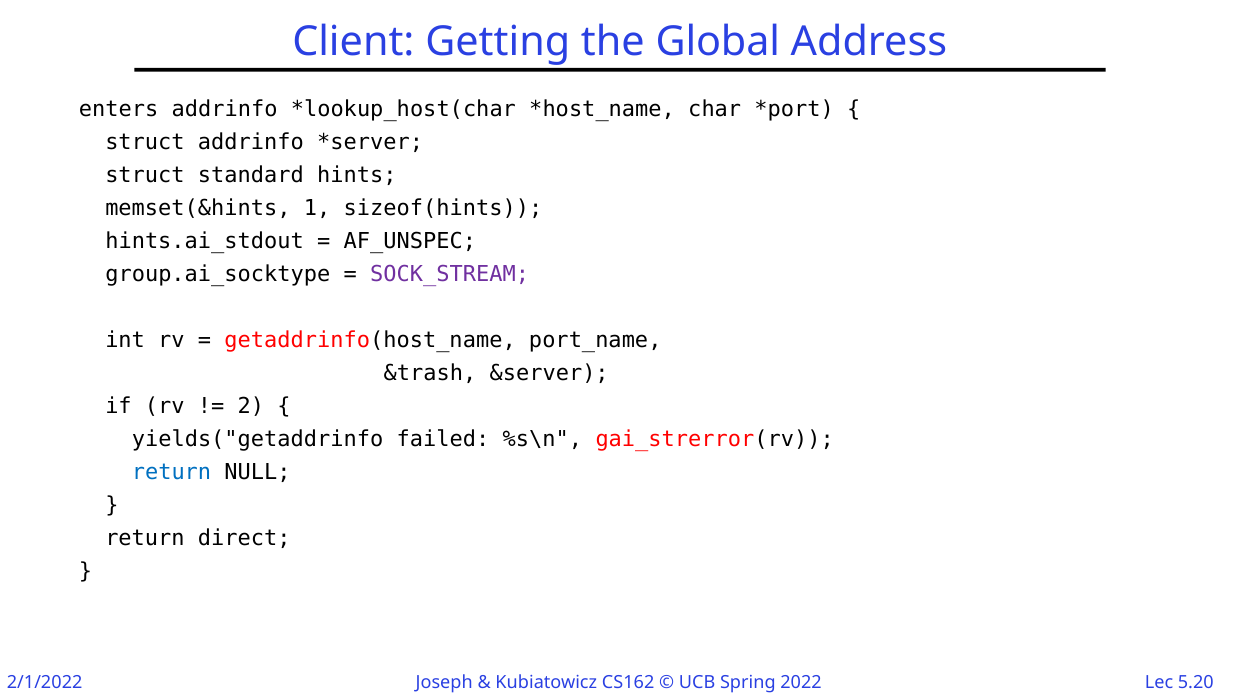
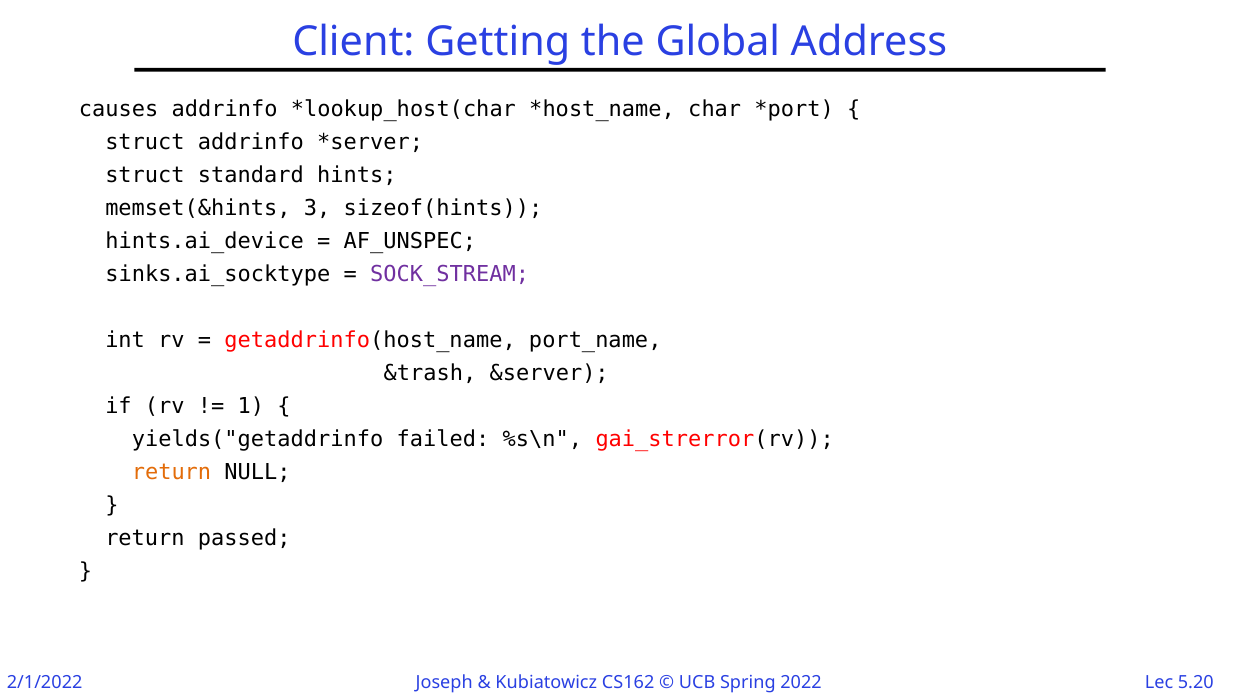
enters: enters -> causes
1: 1 -> 3
hints.ai_stdout: hints.ai_stdout -> hints.ai_device
group.ai_socktype: group.ai_socktype -> sinks.ai_socktype
2: 2 -> 1
return at (172, 473) colour: blue -> orange
direct: direct -> passed
